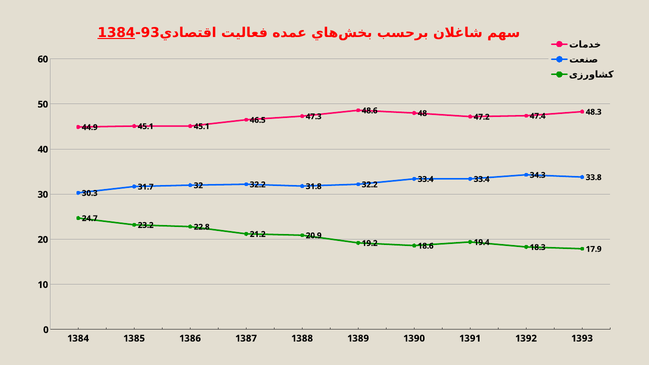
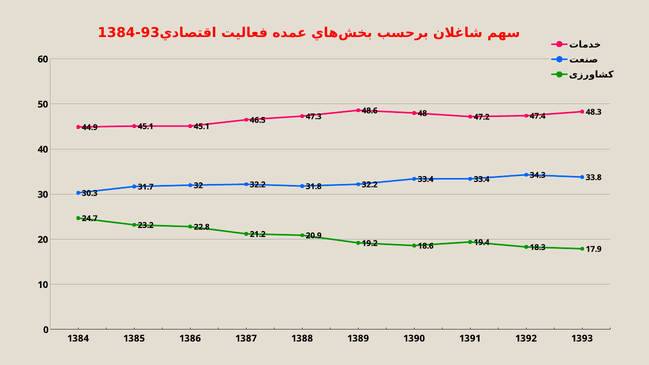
1384 at (116, 33) underline: present -> none
